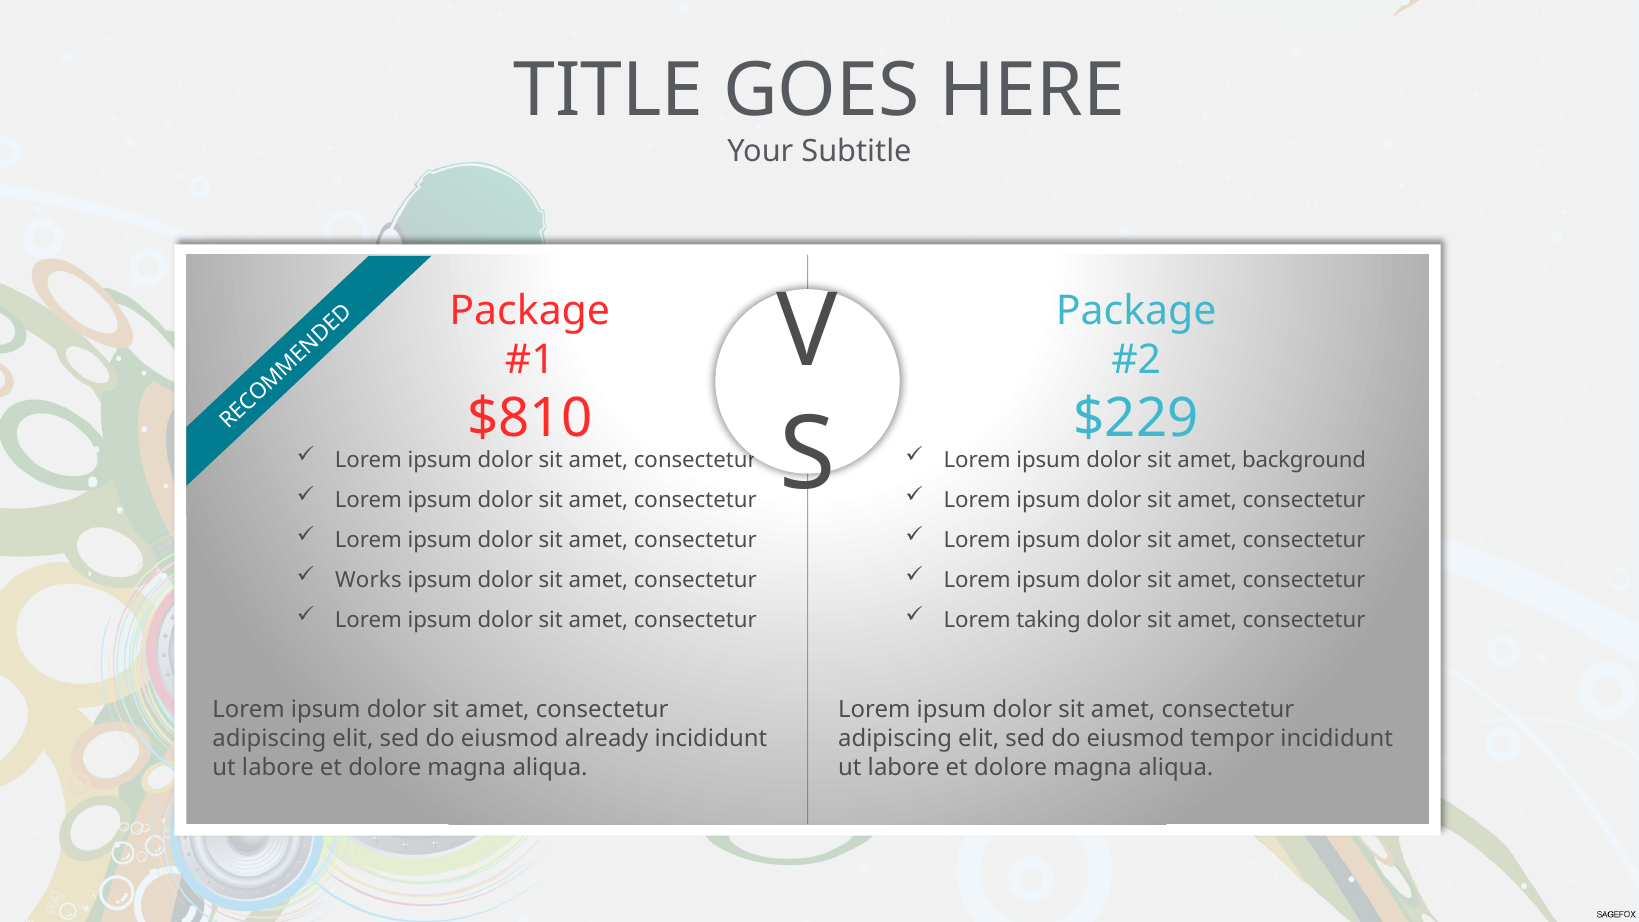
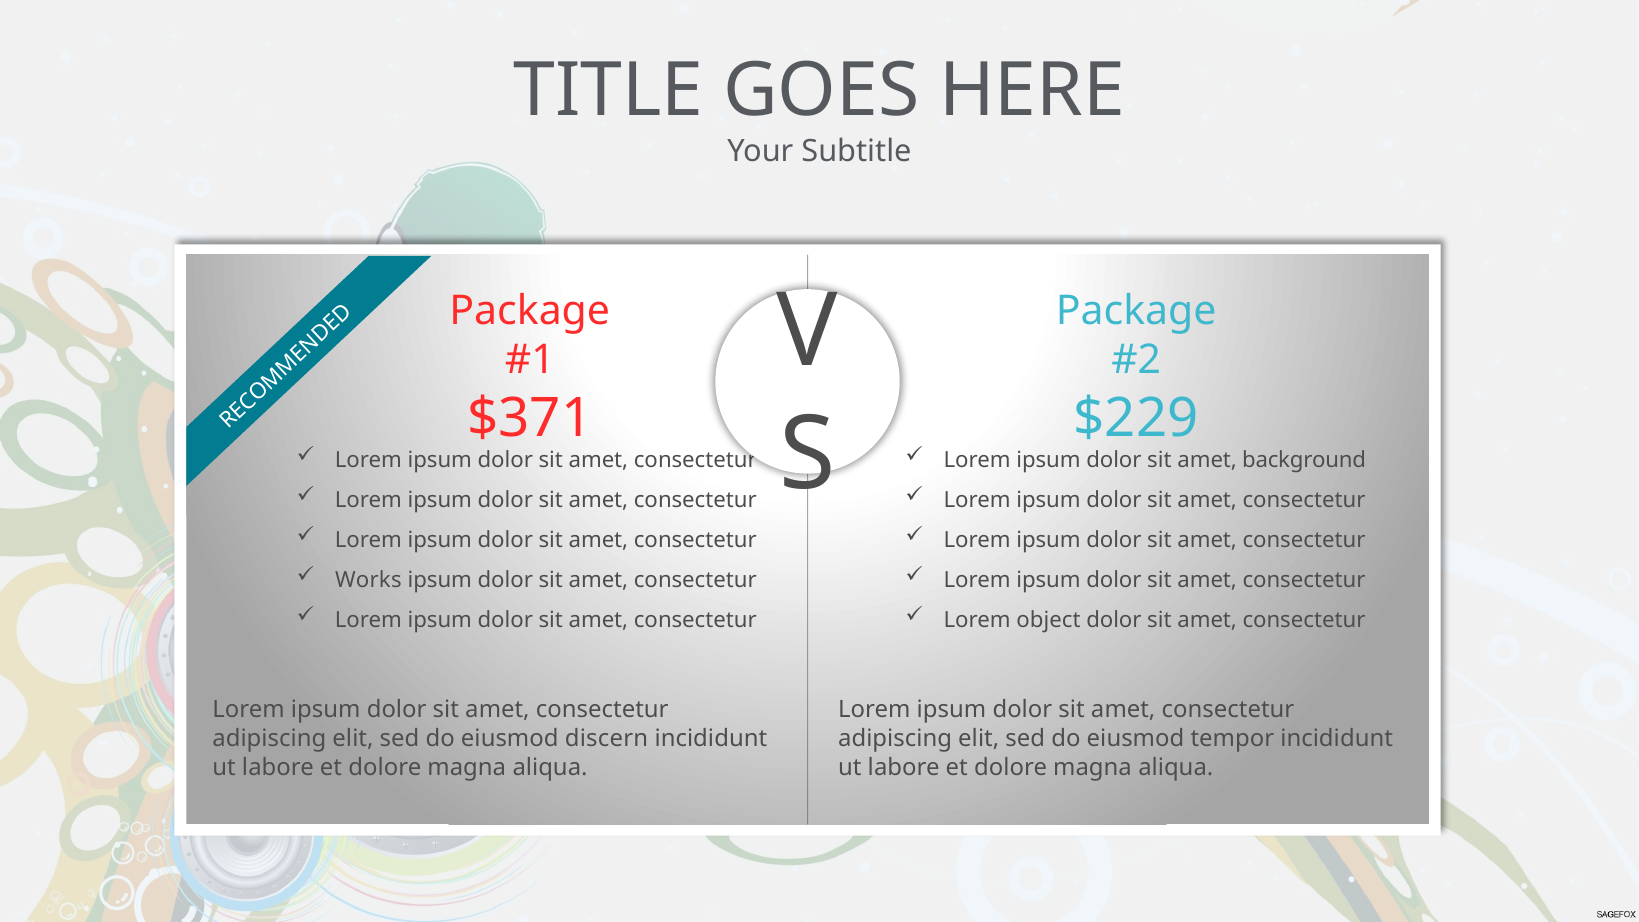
$810: $810 -> $371
taking: taking -> object
already: already -> discern
